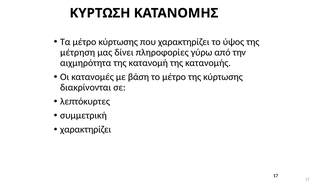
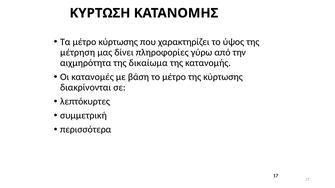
κατανομή: κατανομή -> δικαίωμα
χαρακτηρίζει at (86, 130): χαρακτηρίζει -> περισσότερα
